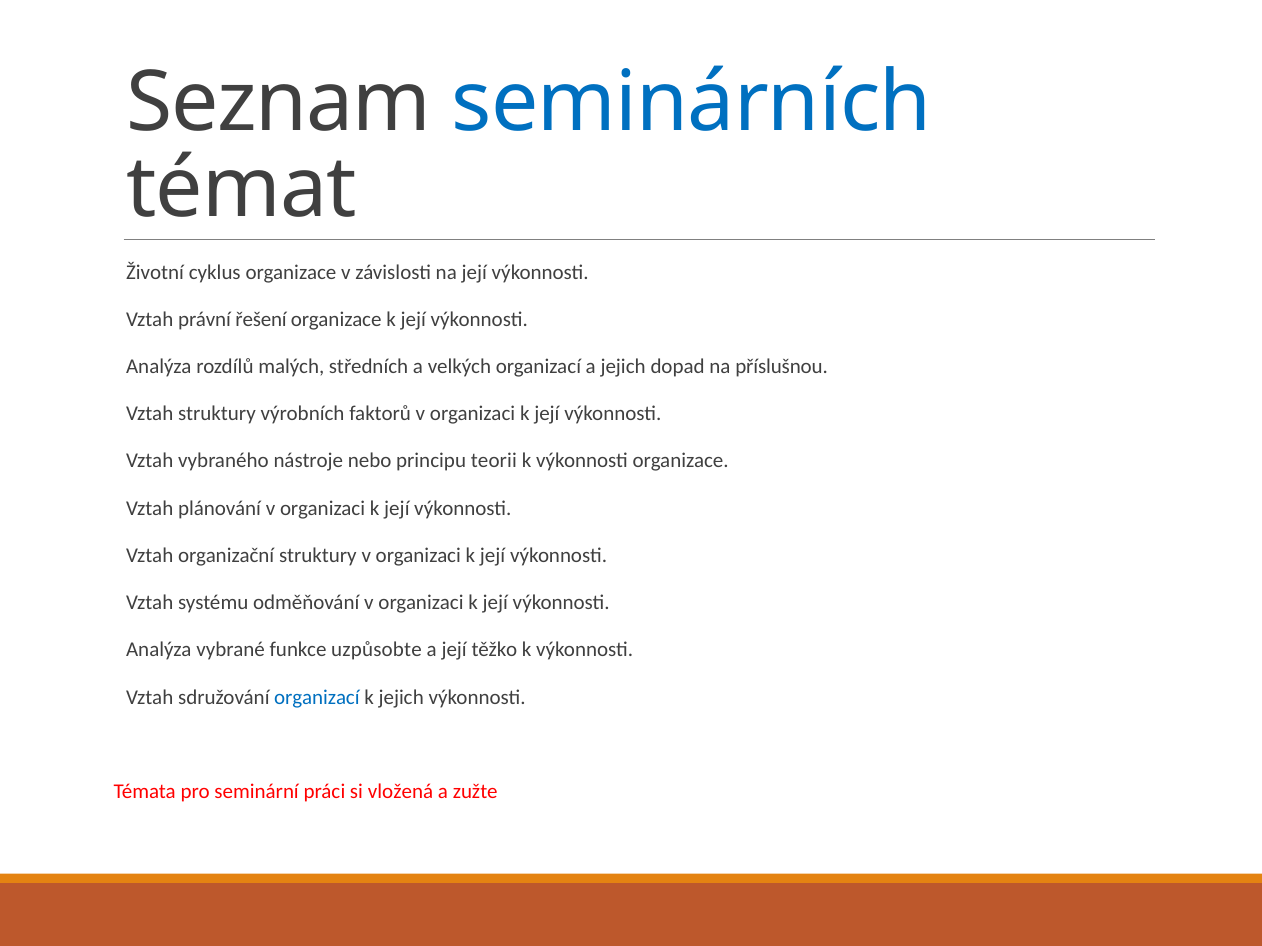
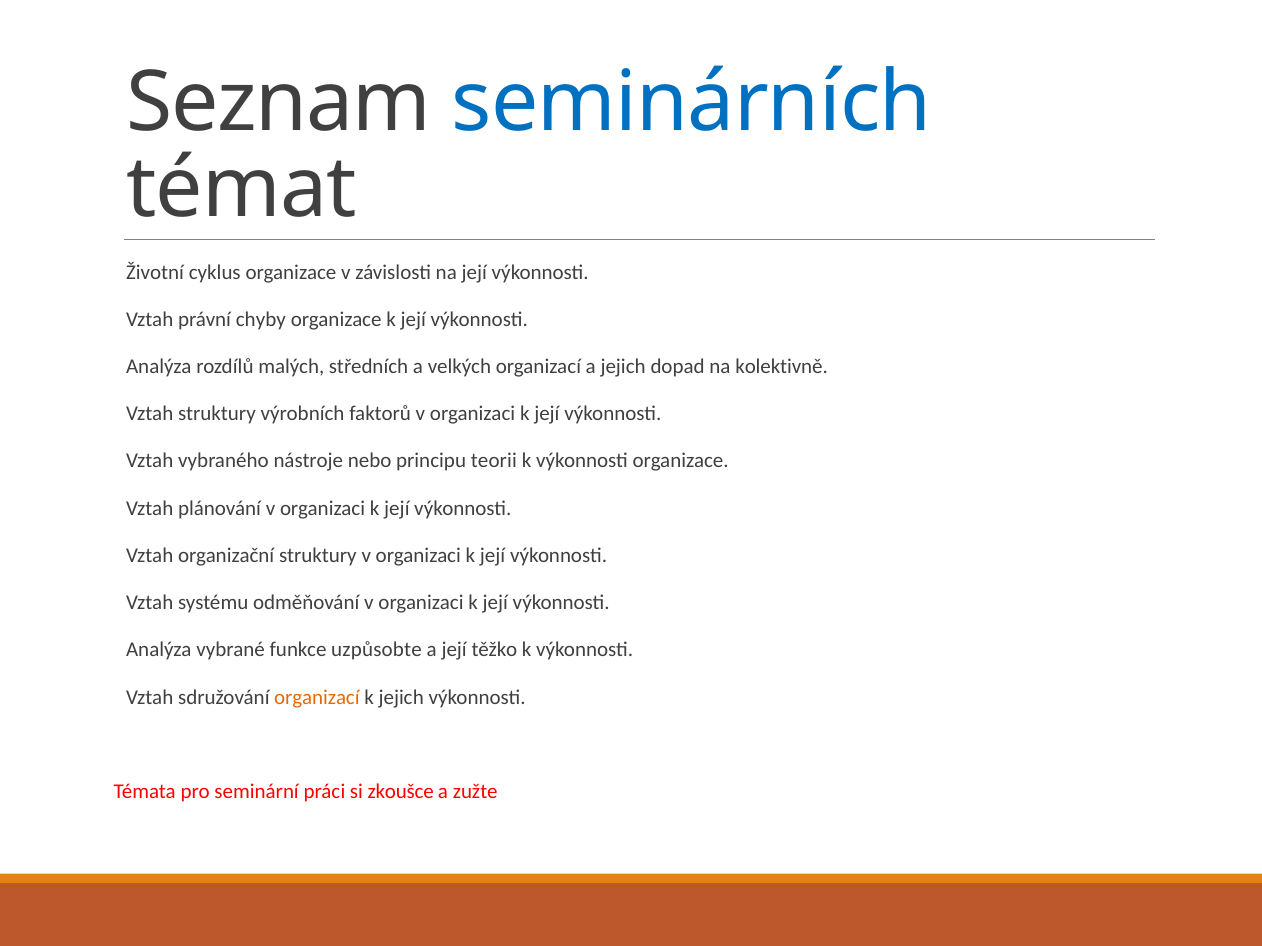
řešení: řešení -> chyby
příslušnou: příslušnou -> kolektivně
organizací at (317, 698) colour: blue -> orange
vložená: vložená -> zkoušce
